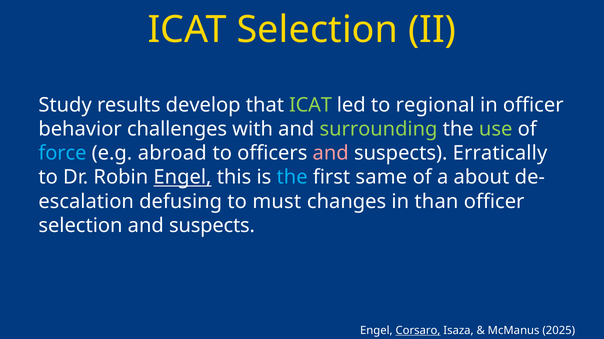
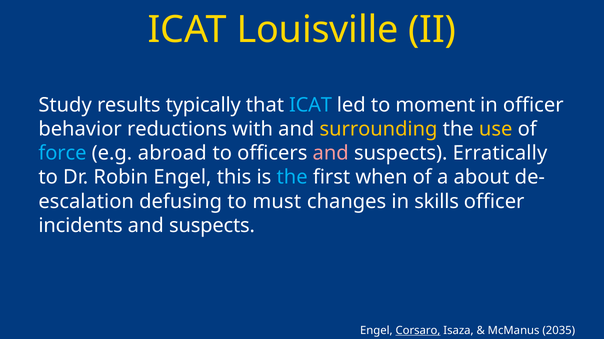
ICAT Selection: Selection -> Louisville
develop: develop -> typically
ICAT at (311, 105) colour: light green -> light blue
regional: regional -> moment
challenges: challenges -> reductions
surrounding colour: light green -> yellow
use colour: light green -> yellow
Engel at (182, 178) underline: present -> none
same: same -> when
than: than -> skills
selection at (80, 226): selection -> incidents
2025: 2025 -> 2035
